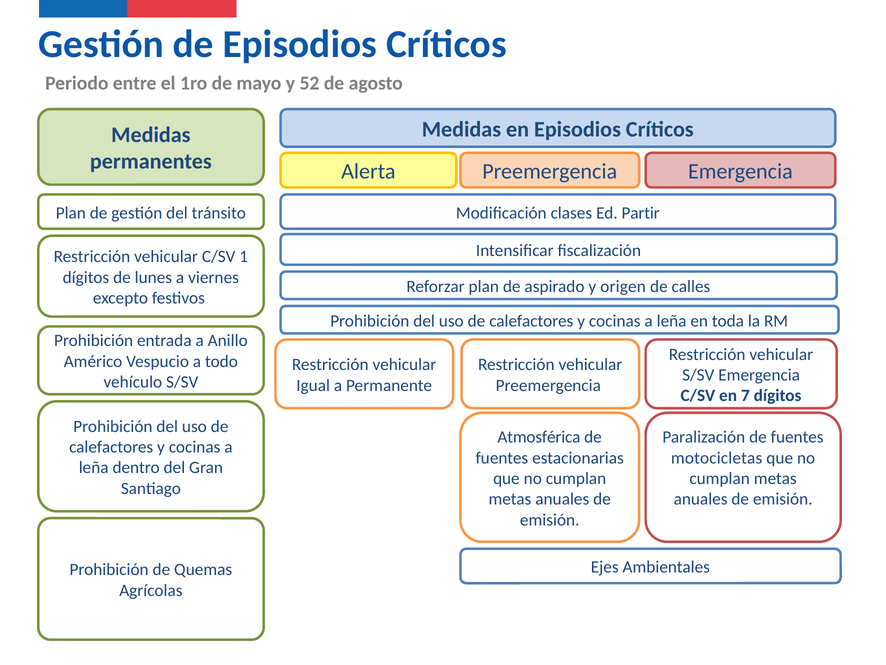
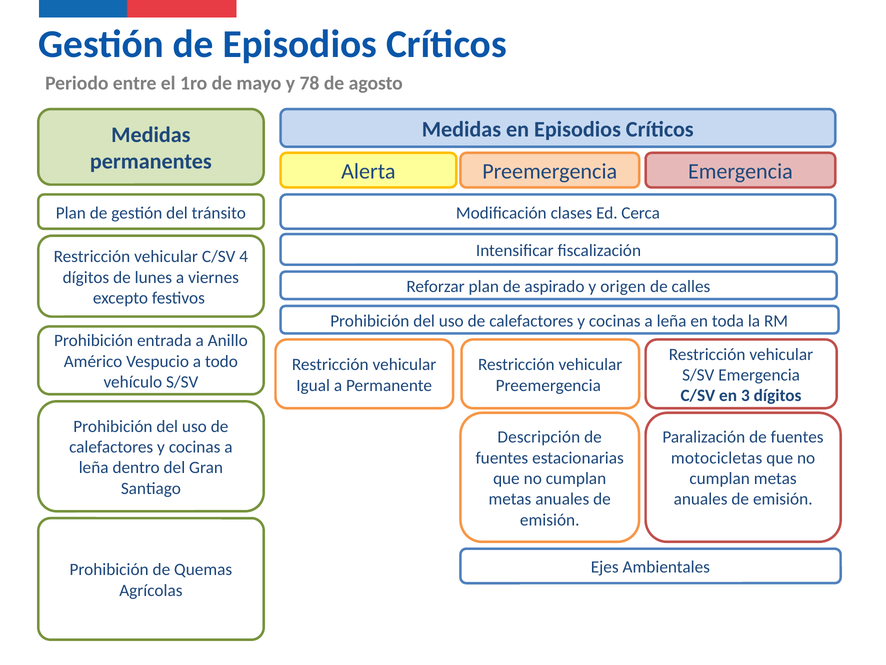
52: 52 -> 78
Partir: Partir -> Cerca
1: 1 -> 4
7: 7 -> 3
Atmosférica: Atmosférica -> Descripción
